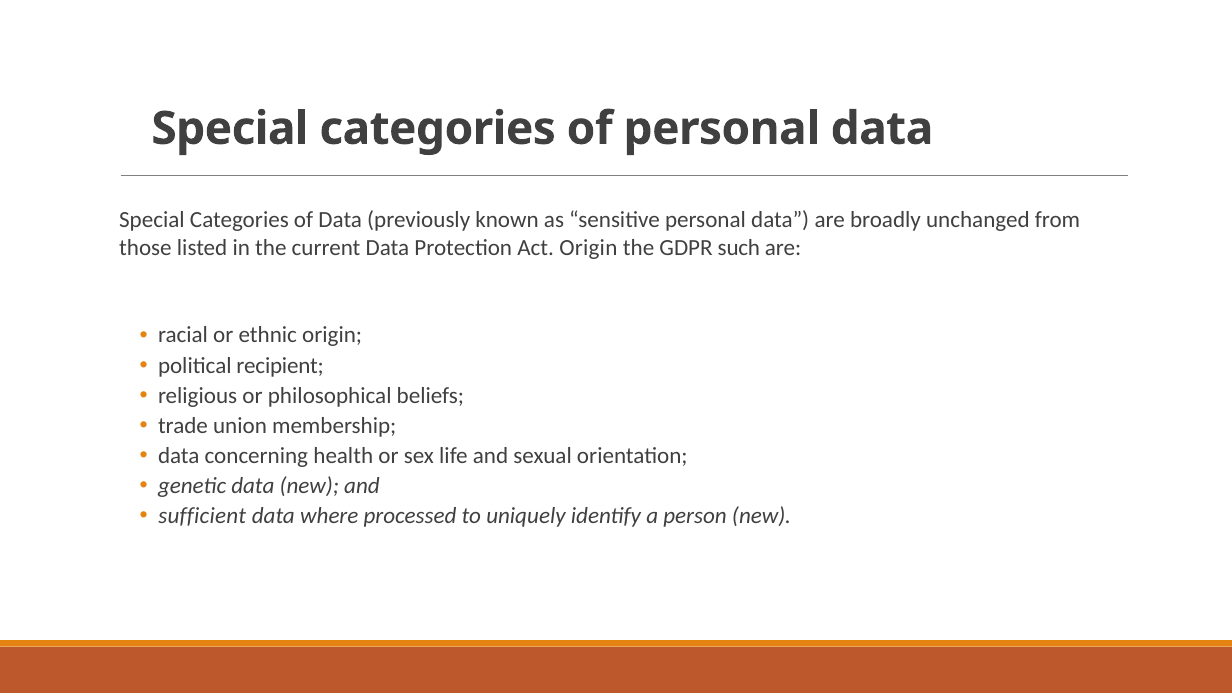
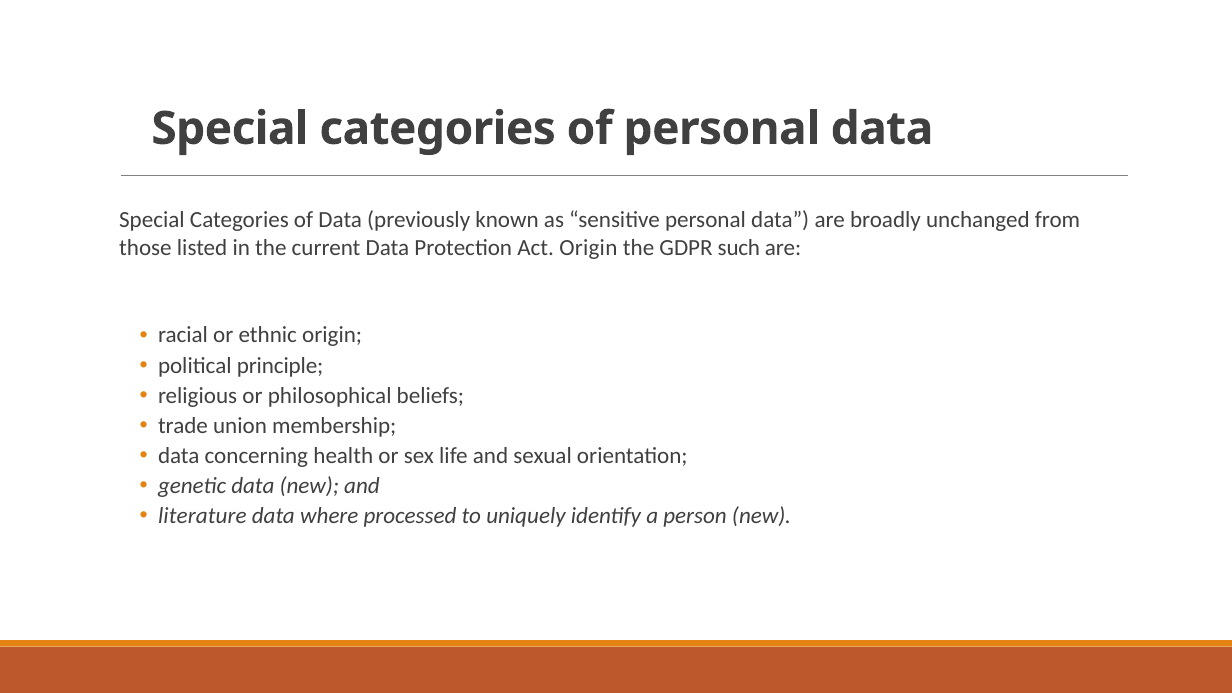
recipient: recipient -> principle
sufficient: sufficient -> literature
